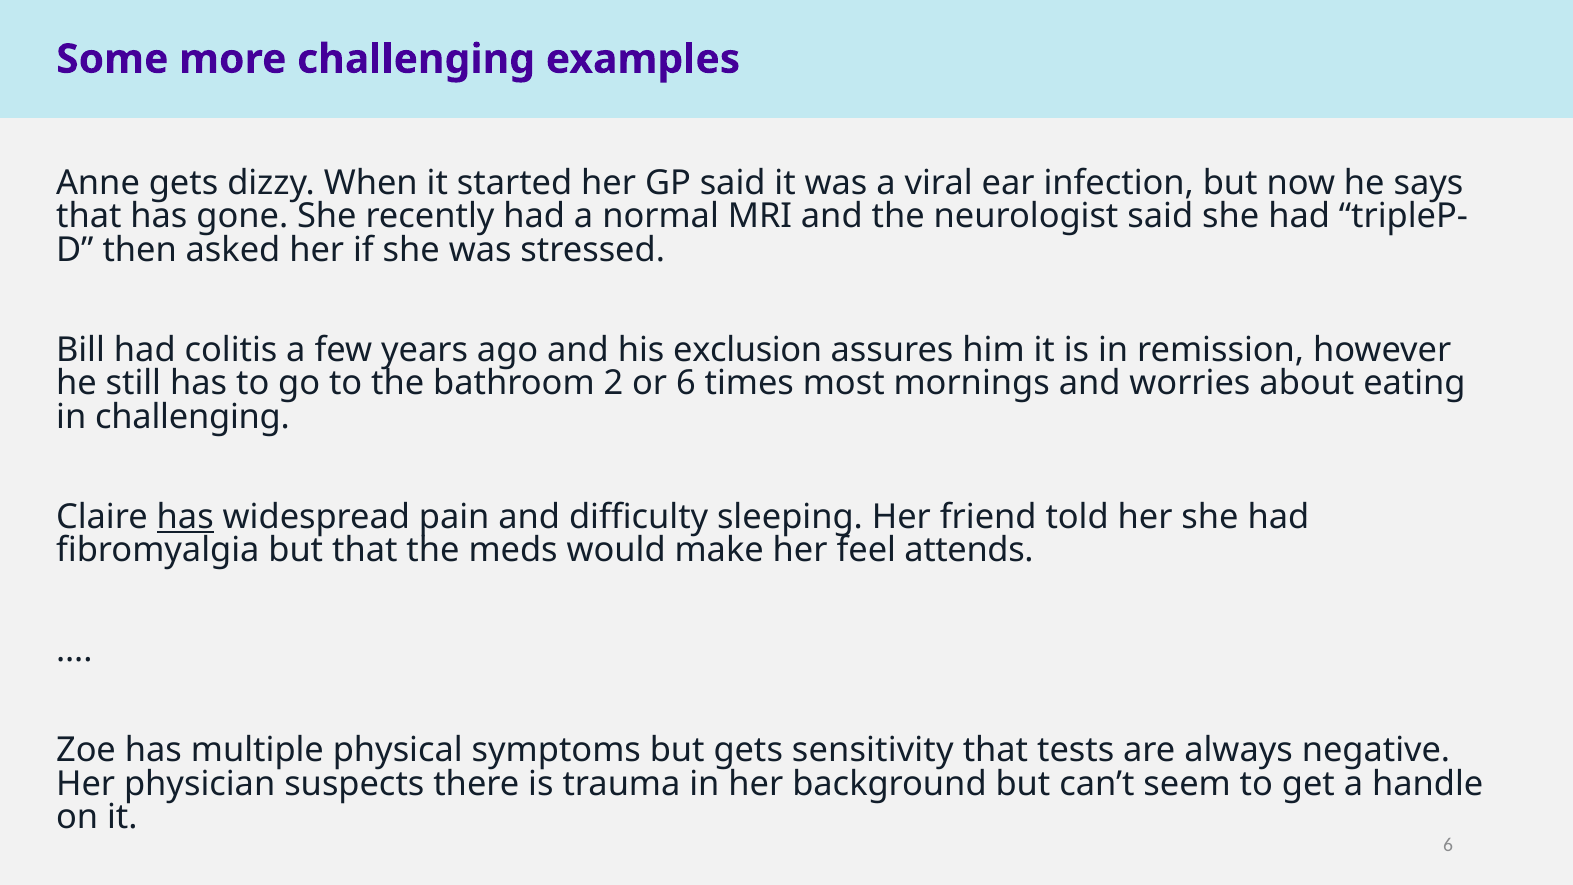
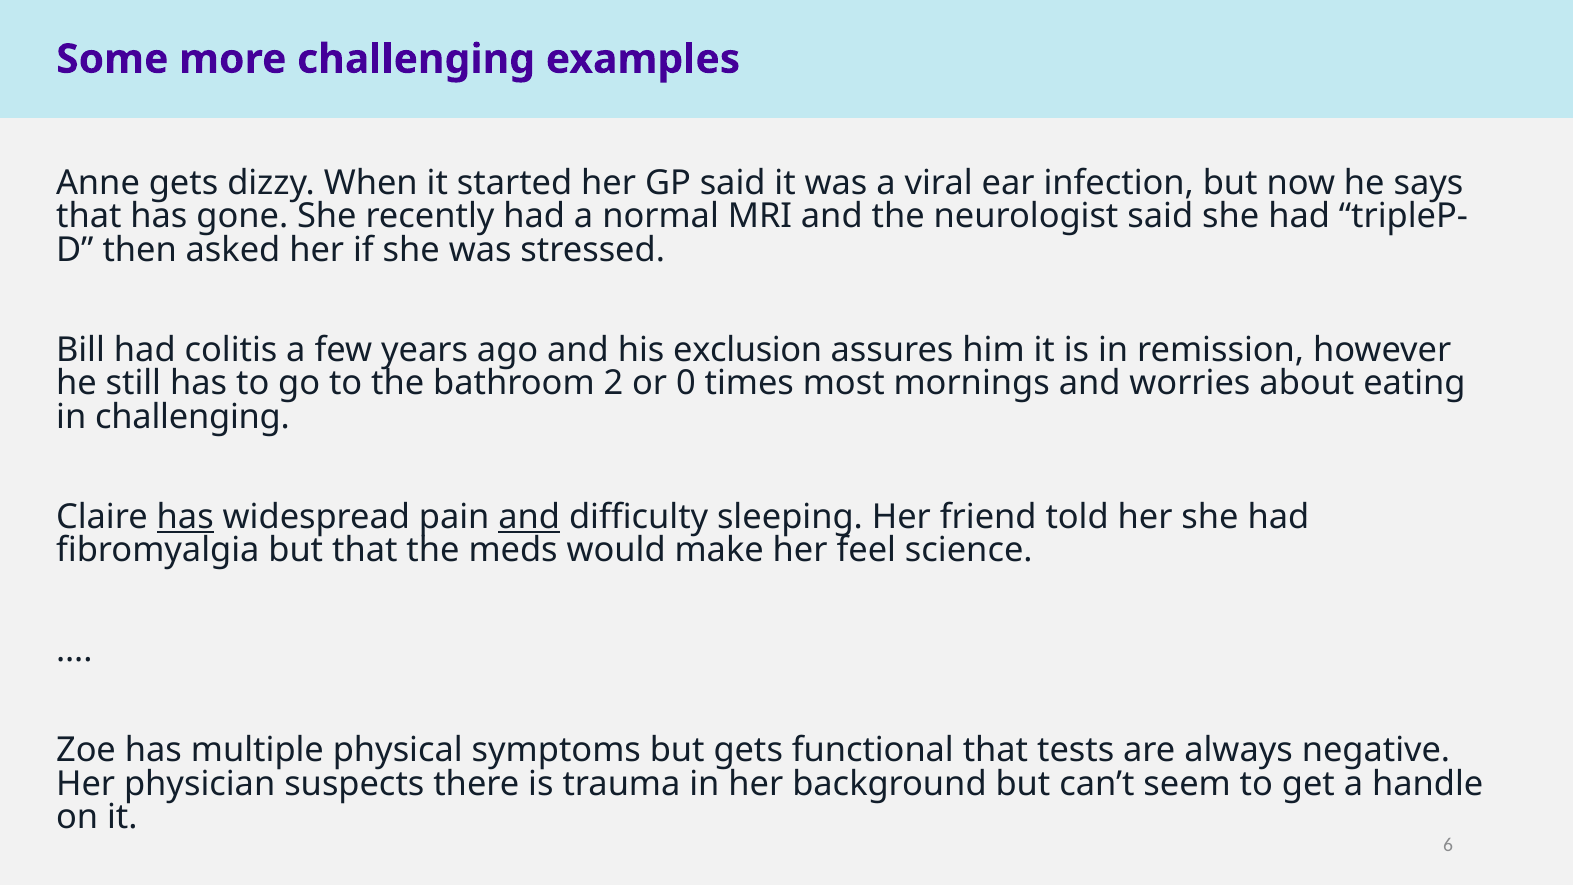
or 6: 6 -> 0
and at (529, 517) underline: none -> present
attends: attends -> science
sensitivity: sensitivity -> functional
